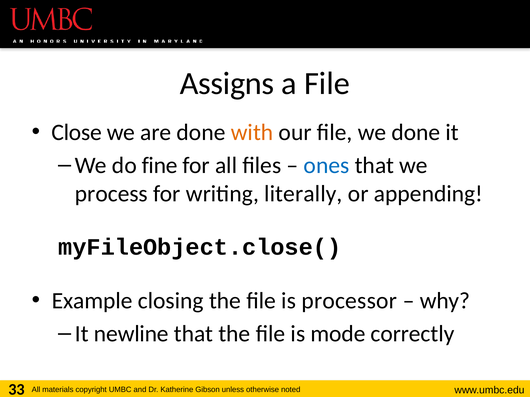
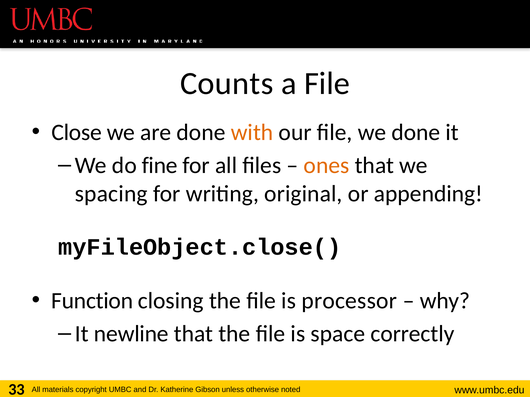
Assigns: Assigns -> Counts
ones colour: blue -> orange
process: process -> spacing
literally: literally -> original
Example: Example -> Function
mode: mode -> space
